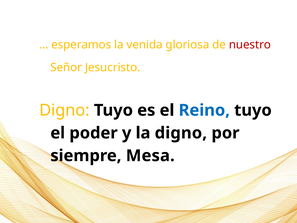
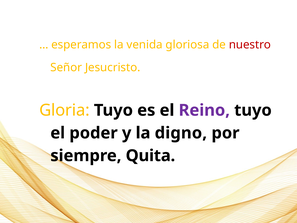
Digno at (64, 110): Digno -> Gloria
Reino colour: blue -> purple
Mesa: Mesa -> Quita
